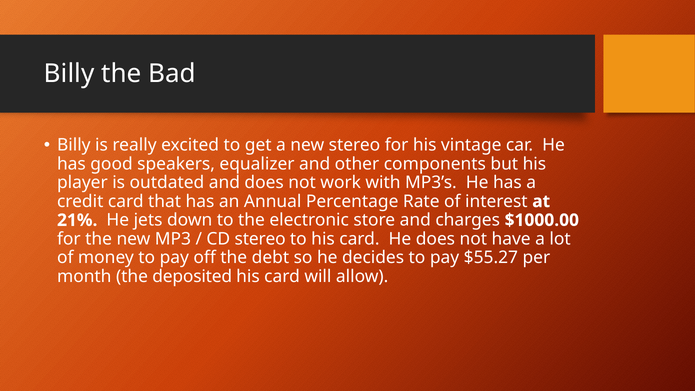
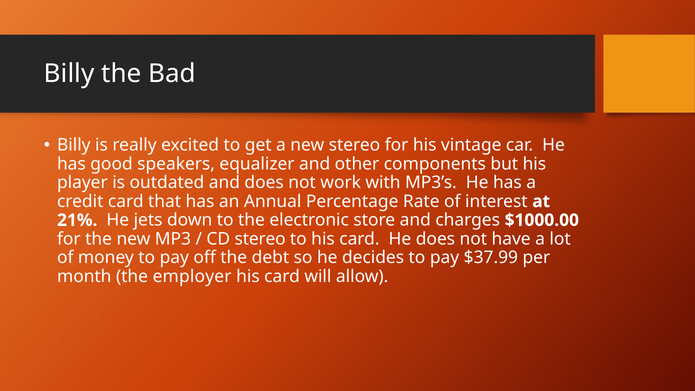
$55.27: $55.27 -> $37.99
deposited: deposited -> employer
